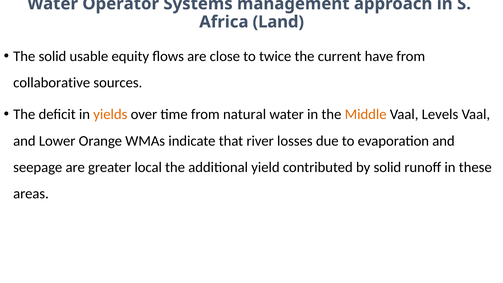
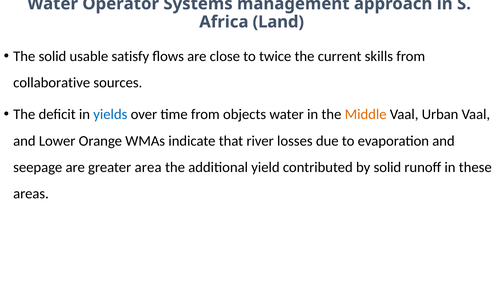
equity: equity -> satisfy
have: have -> skills
yields colour: orange -> blue
natural: natural -> objects
Levels: Levels -> Urban
local: local -> area
